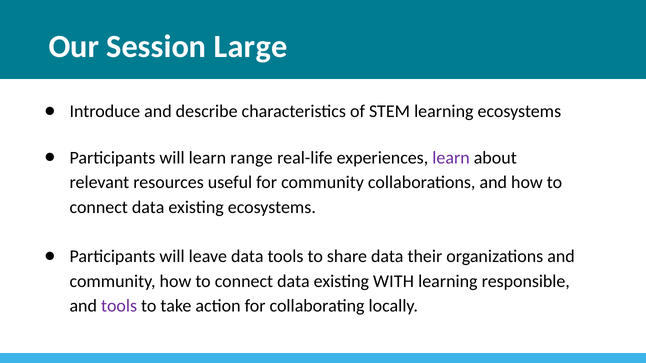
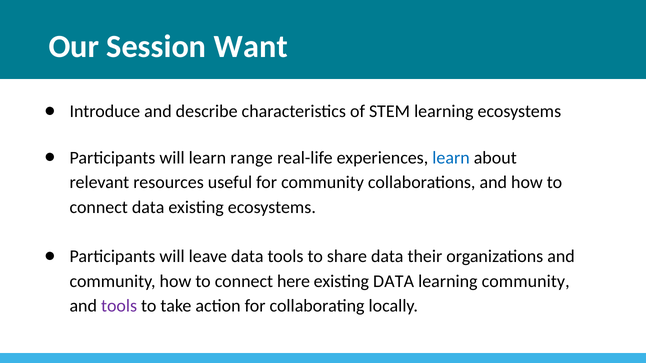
Large: Large -> Want
learn at (451, 158) colour: purple -> blue
data at (293, 282): data -> here
existing WITH: WITH -> DATA
learning responsible: responsible -> community
